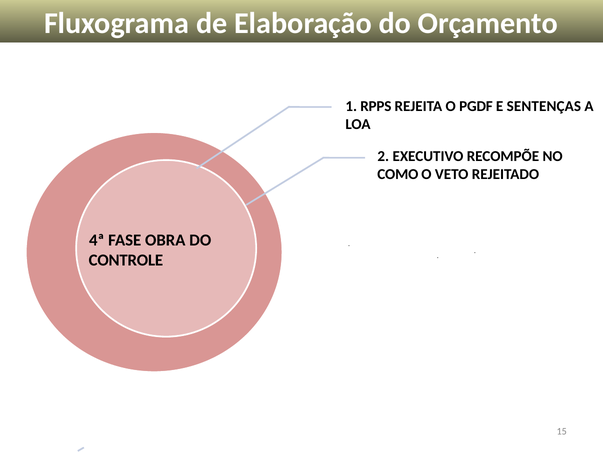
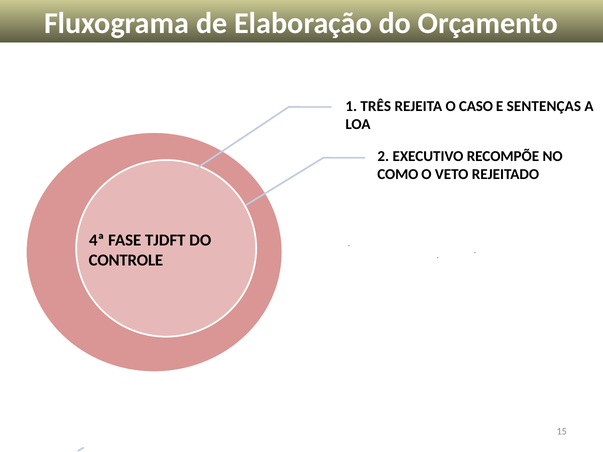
RPPS: RPPS -> TRÊS
PGDF: PGDF -> CASO
OBRA: OBRA -> TJDFT
